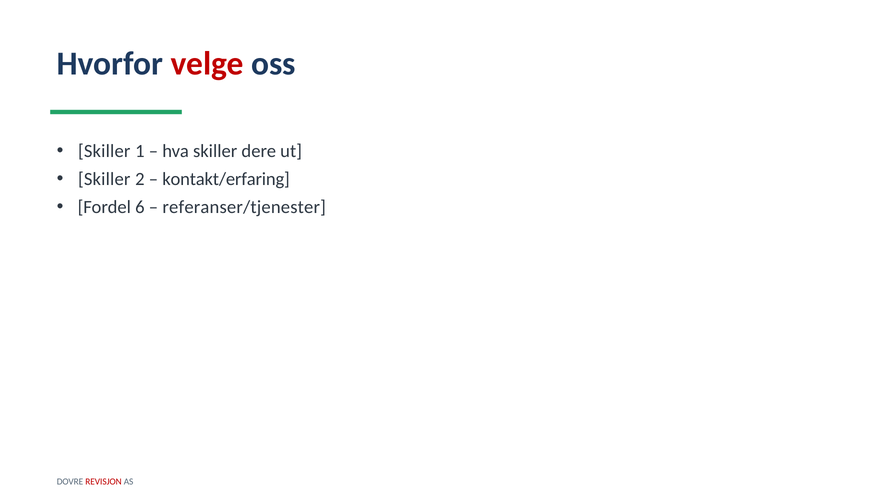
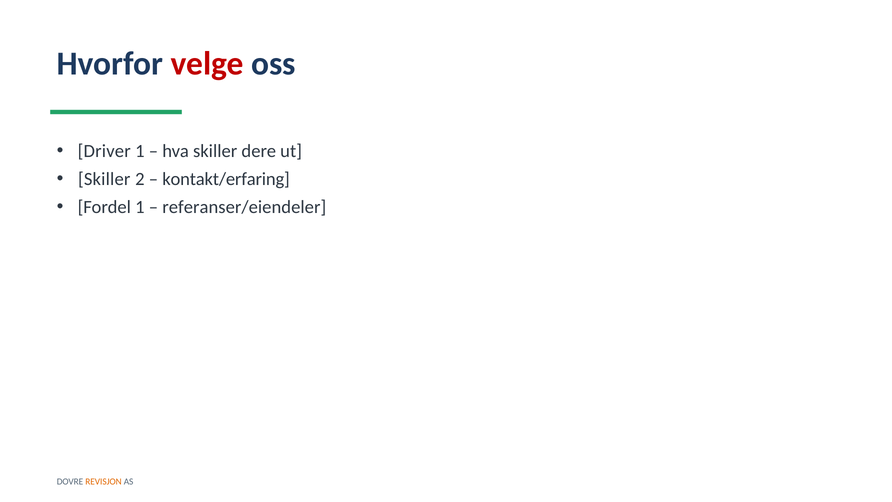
Skiller at (104, 151): Skiller -> Driver
Fordel 6: 6 -> 1
referanser/tjenester: referanser/tjenester -> referanser/eiendeler
REVISJON colour: red -> orange
